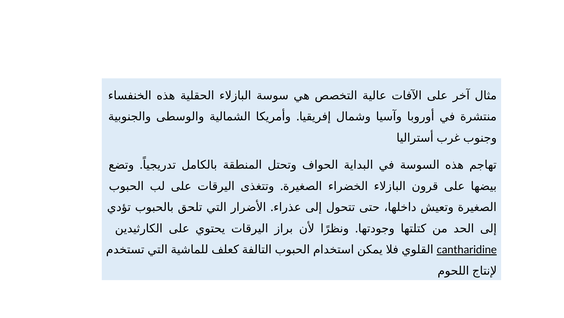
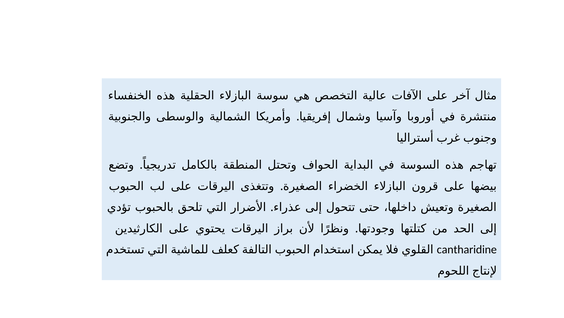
cantharidine underline: present -> none
